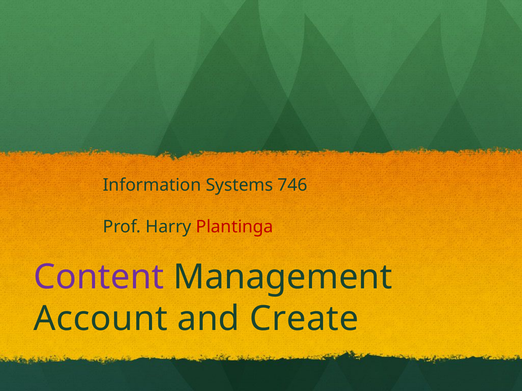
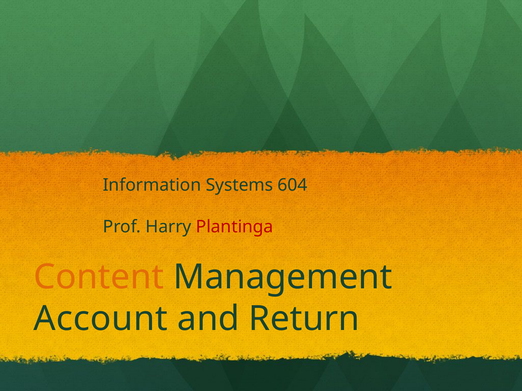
746: 746 -> 604
Content colour: purple -> orange
Create: Create -> Return
